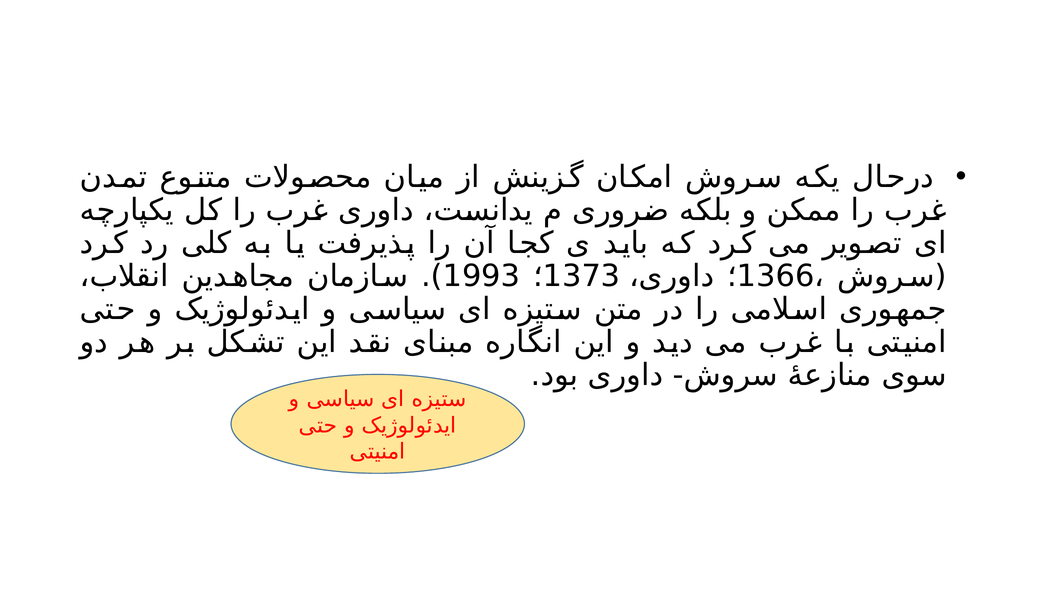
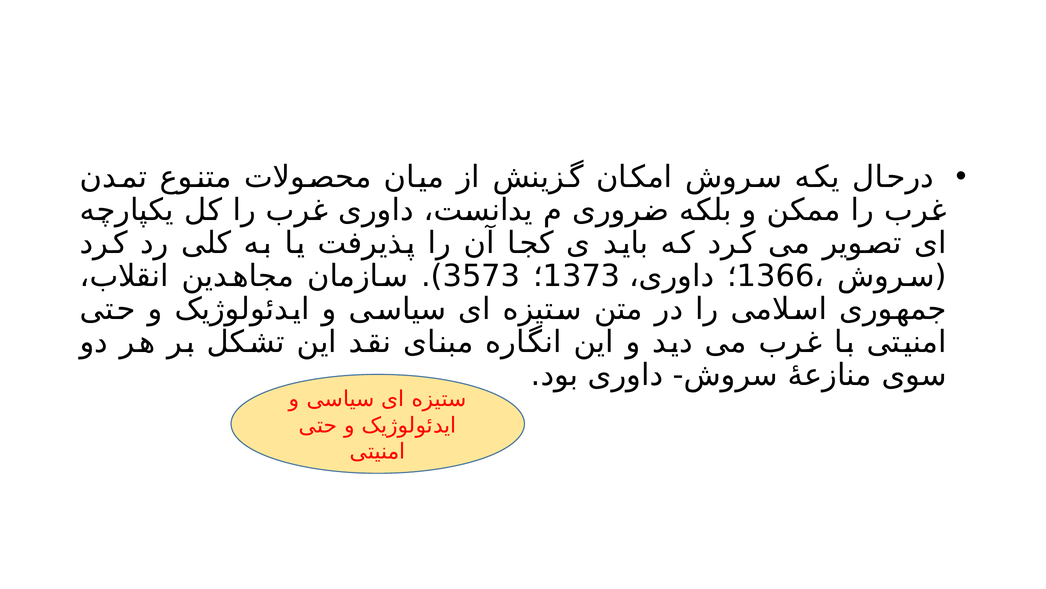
1993: 1993 -> 3573
